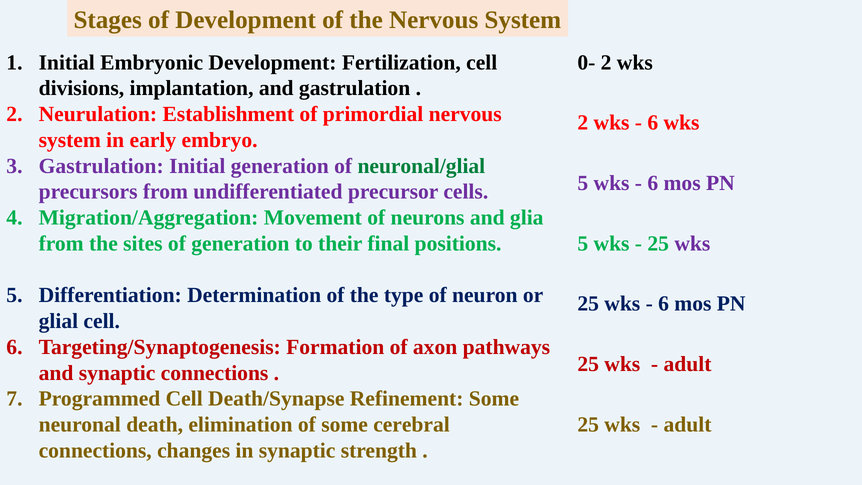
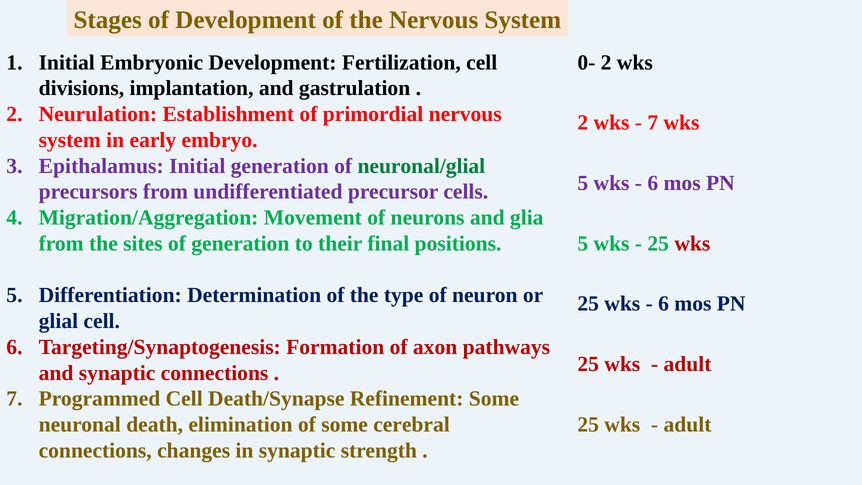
6 at (653, 123): 6 -> 7
3 Gastrulation: Gastrulation -> Epithalamus
wks at (692, 243) colour: purple -> red
